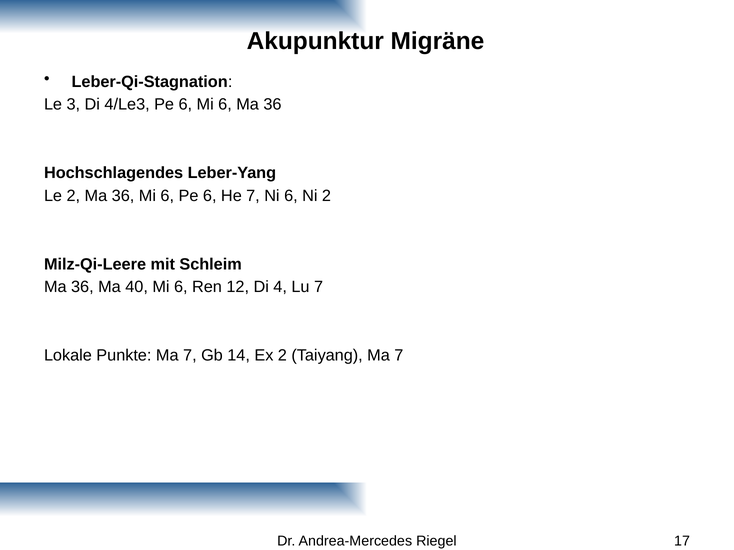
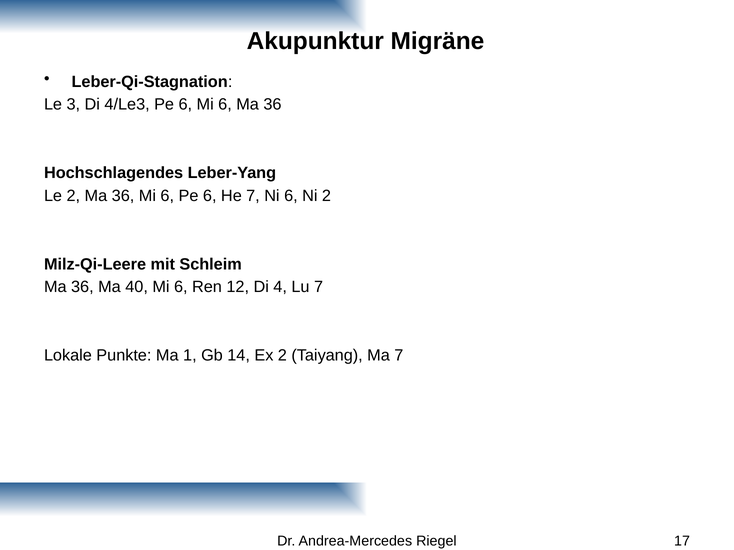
Punkte Ma 7: 7 -> 1
